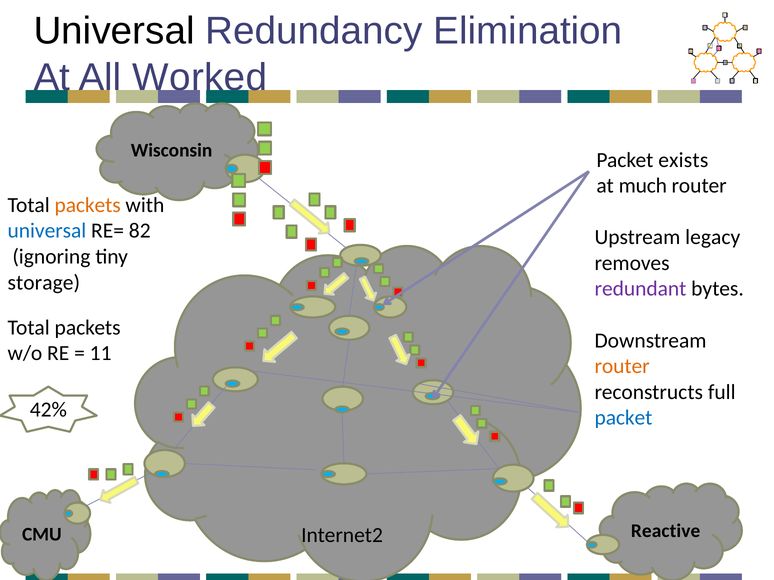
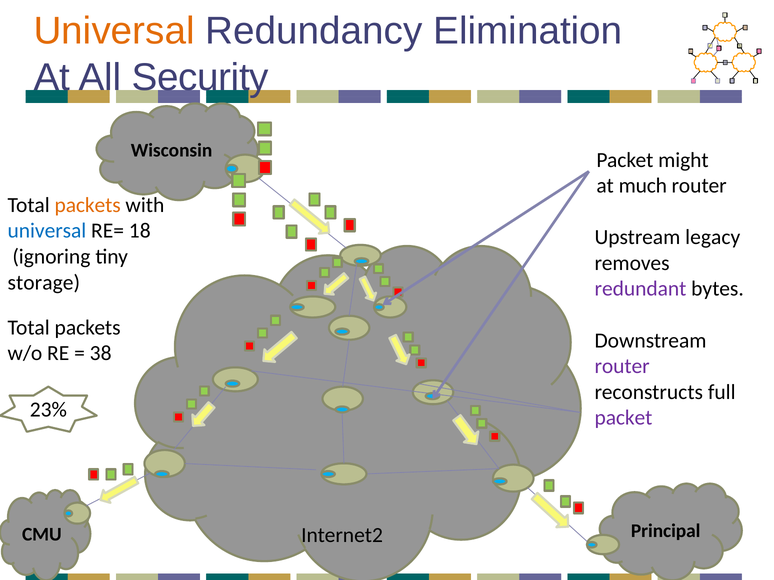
Universal at (114, 31) colour: black -> orange
Worked: Worked -> Security
exists: exists -> might
82: 82 -> 18
11: 11 -> 38
router at (622, 367) colour: orange -> purple
42%: 42% -> 23%
packet at (623, 418) colour: blue -> purple
Reactive: Reactive -> Principal
